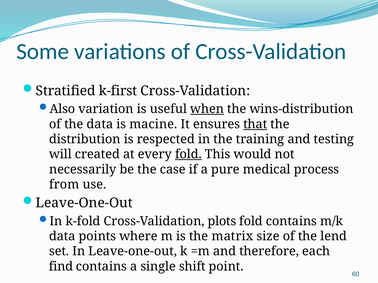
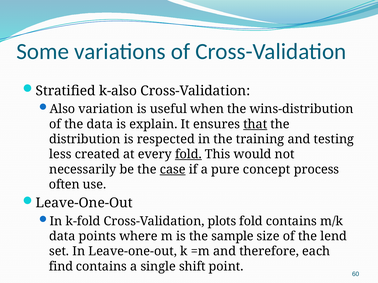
k-first: k-first -> k-also
when underline: present -> none
macine: macine -> explain
will: will -> less
case underline: none -> present
medical: medical -> concept
from: from -> often
matrix: matrix -> sample
